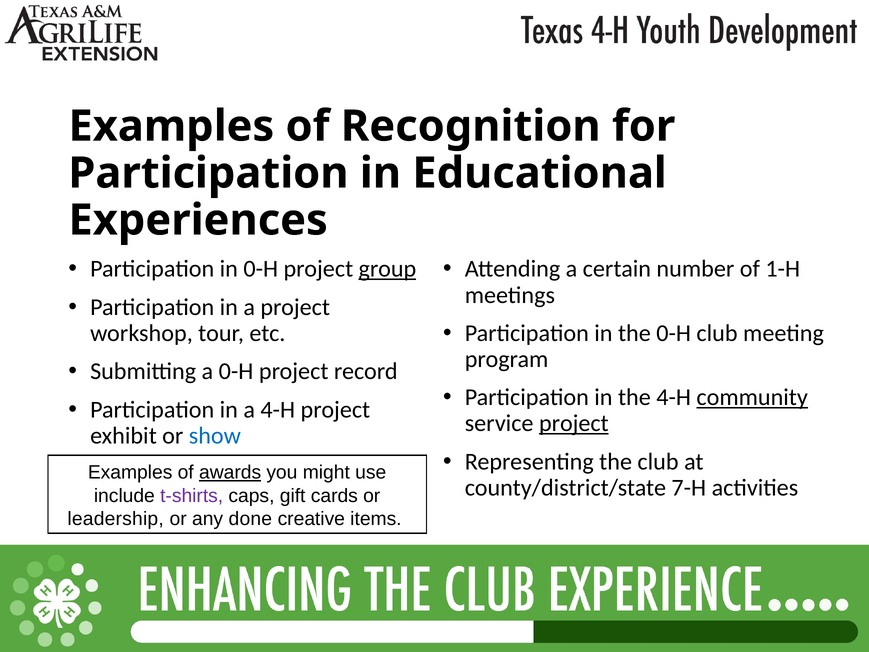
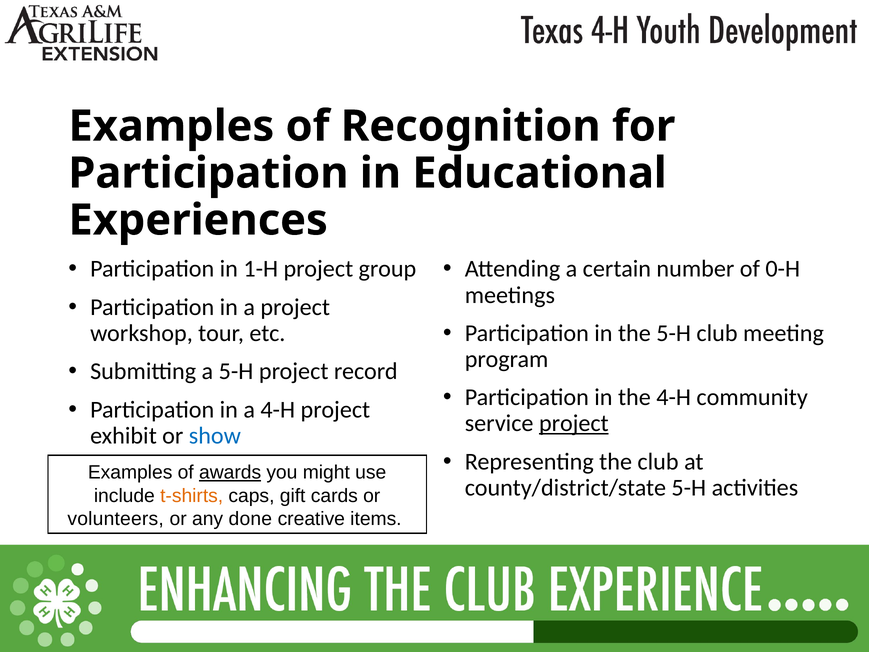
1-H: 1-H -> 0-H
in 0-H: 0-H -> 1-H
group underline: present -> none
the 0-H: 0-H -> 5-H
a 0-H: 0-H -> 5-H
community underline: present -> none
county/district/state 7-H: 7-H -> 5-H
t-shirts colour: purple -> orange
leadership: leadership -> volunteers
